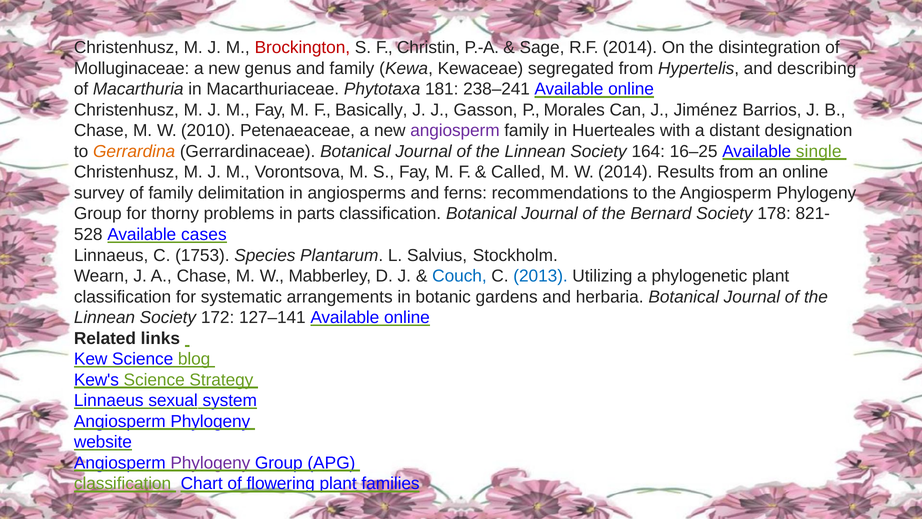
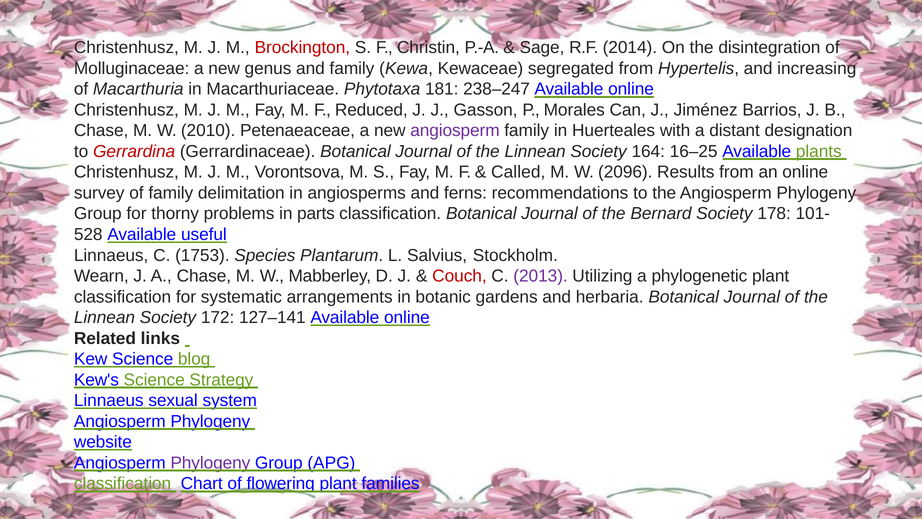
describing: describing -> increasing
238–241: 238–241 -> 238–247
Basically: Basically -> Reduced
Gerrardina colour: orange -> red
single: single -> plants
W 2014: 2014 -> 2096
821-: 821- -> 101-
cases: cases -> useful
Couch colour: blue -> red
2013 colour: blue -> purple
